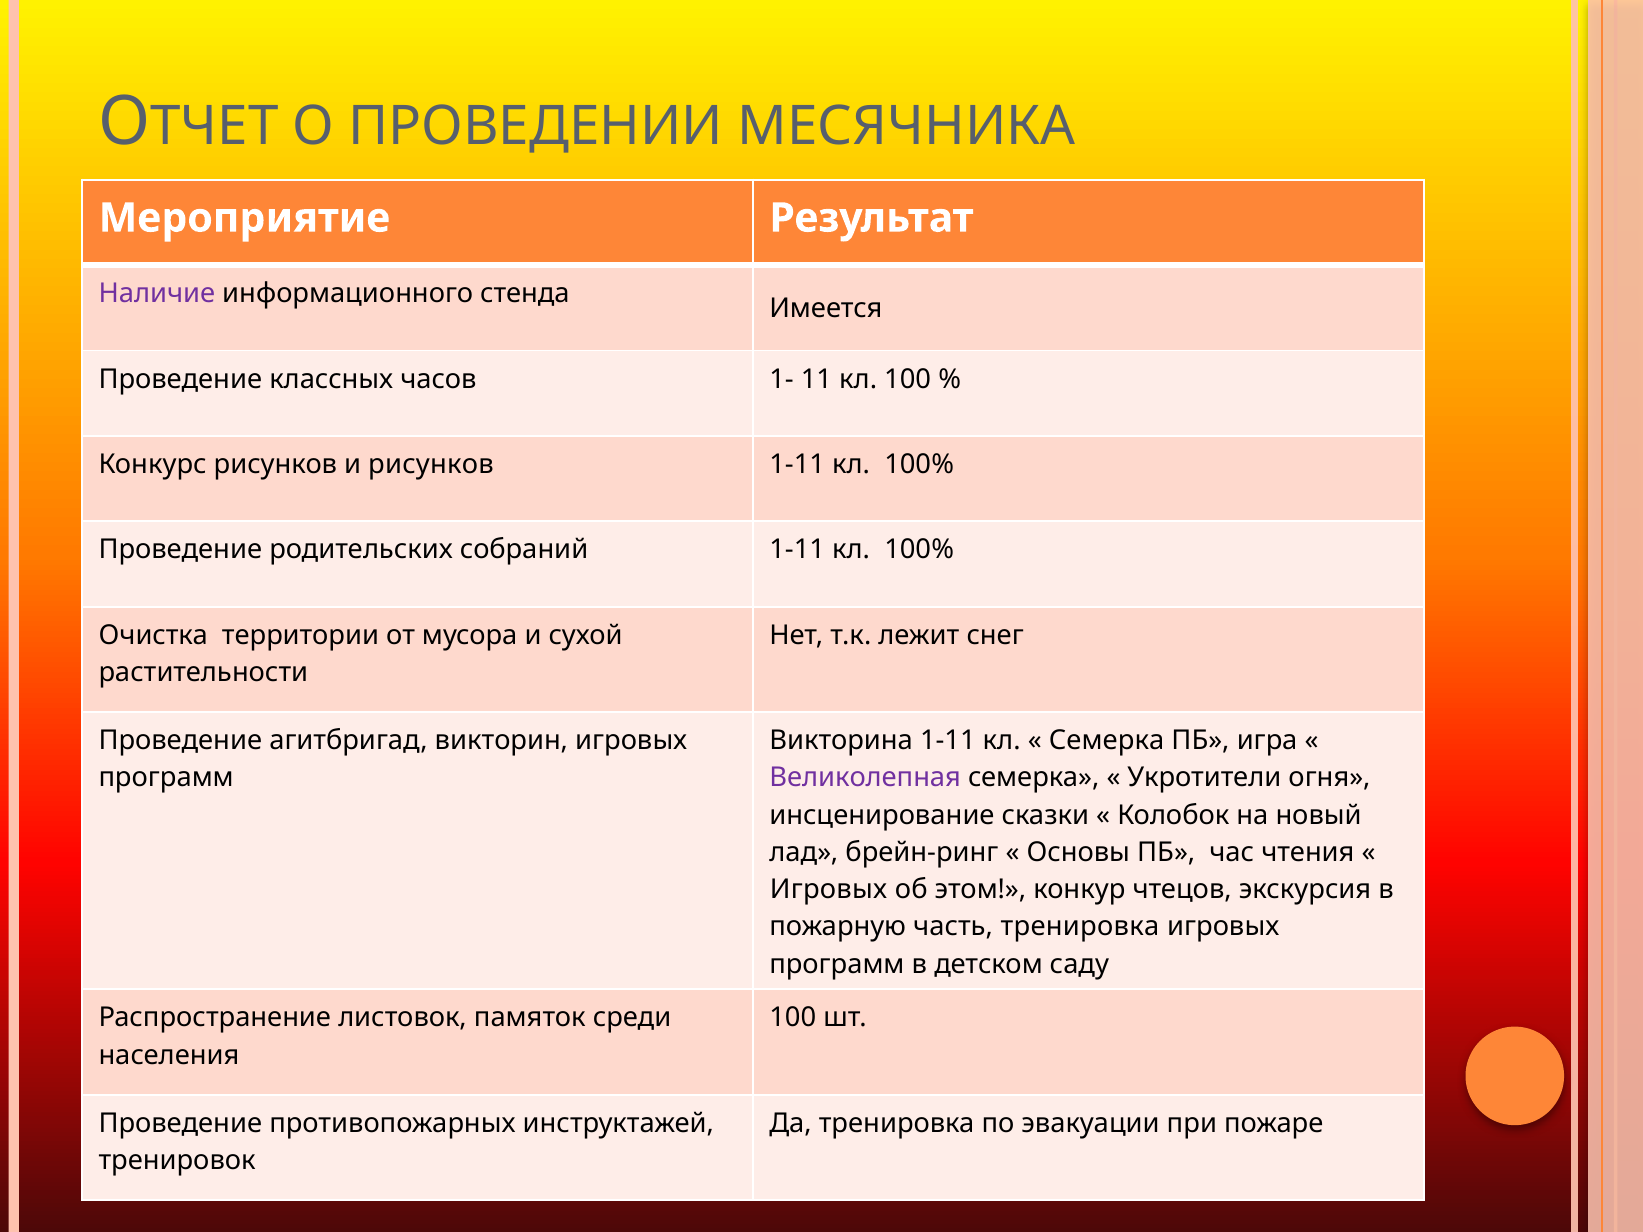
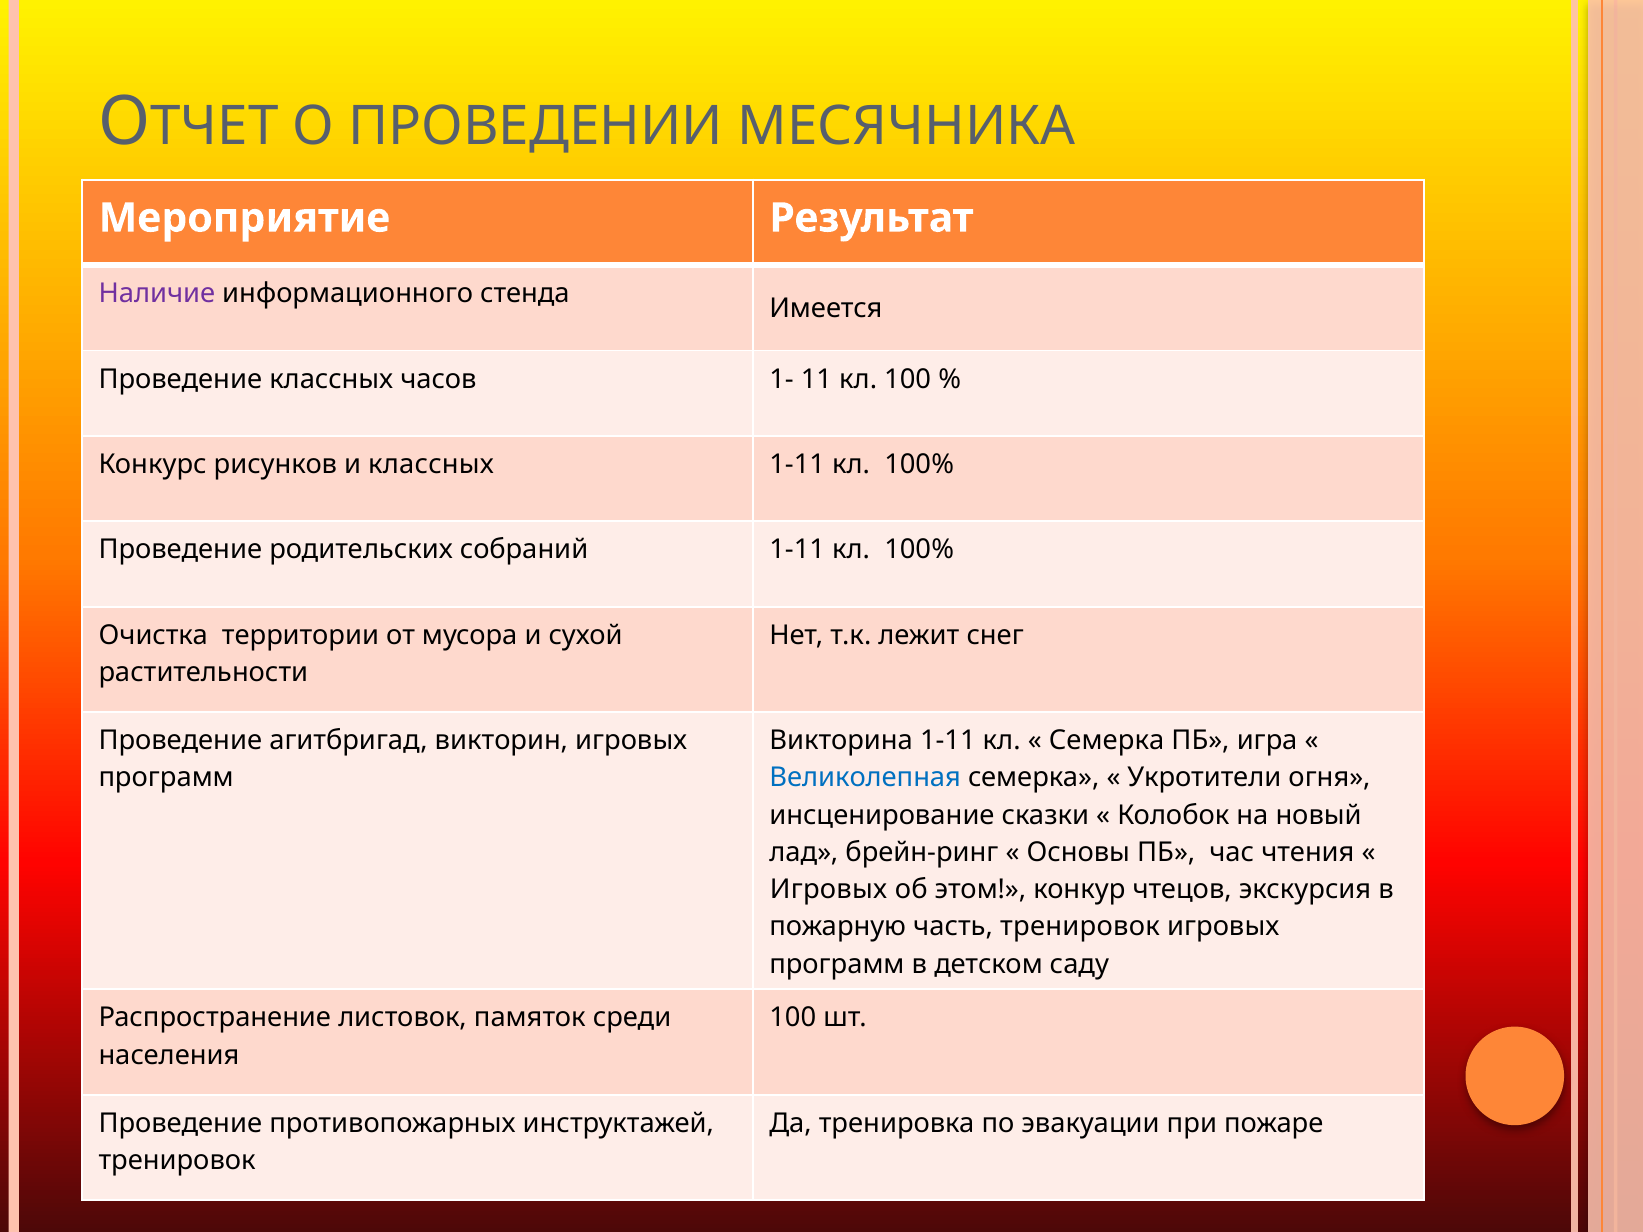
и рисунков: рисунков -> классных
Великолепная colour: purple -> blue
часть тренировка: тренировка -> тренировок
